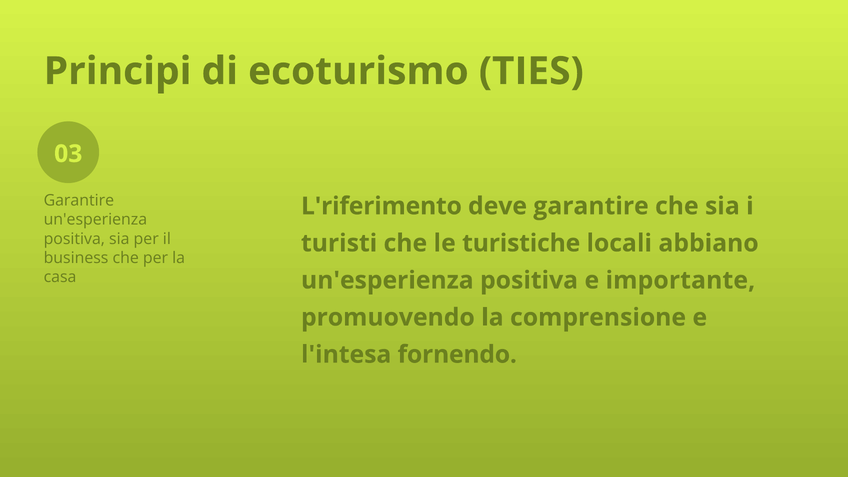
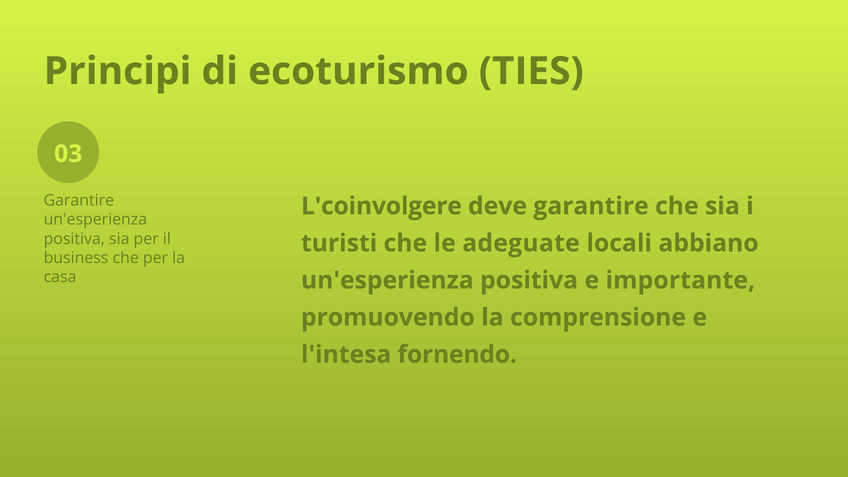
L'riferimento: L'riferimento -> L'coinvolgere
turistiche: turistiche -> adeguate
